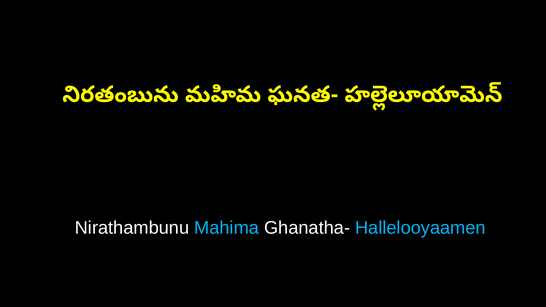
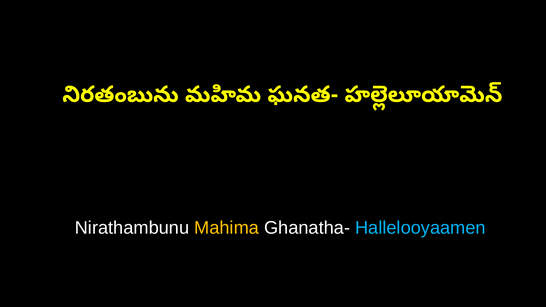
Mahima colour: light blue -> yellow
